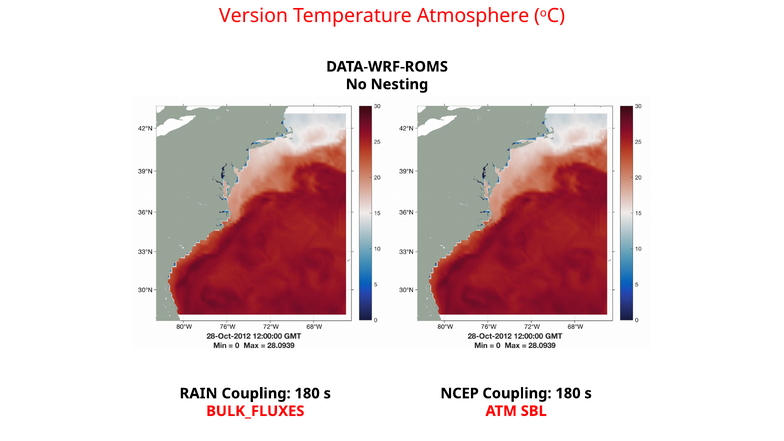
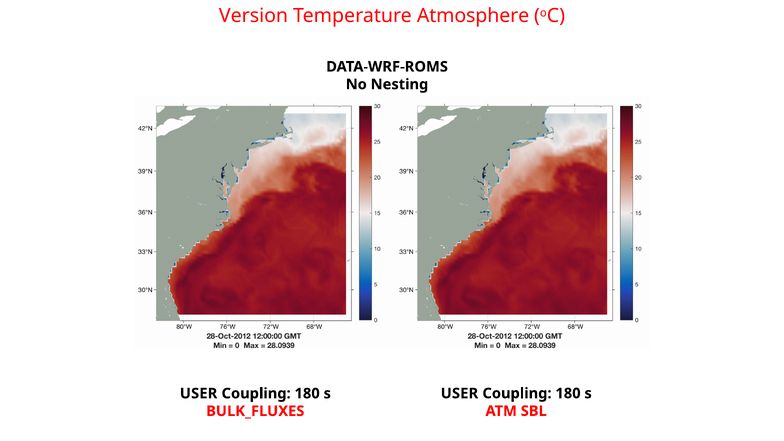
NCEP at (460, 393): NCEP -> USER
RAIN at (199, 394): RAIN -> USER
